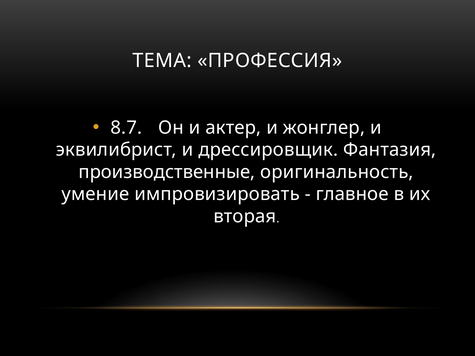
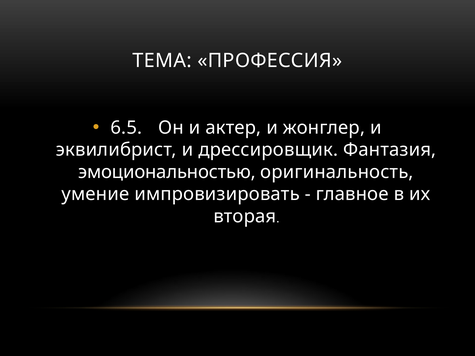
8.7: 8.7 -> 6.5
производственные: производственные -> эмоциональностью
